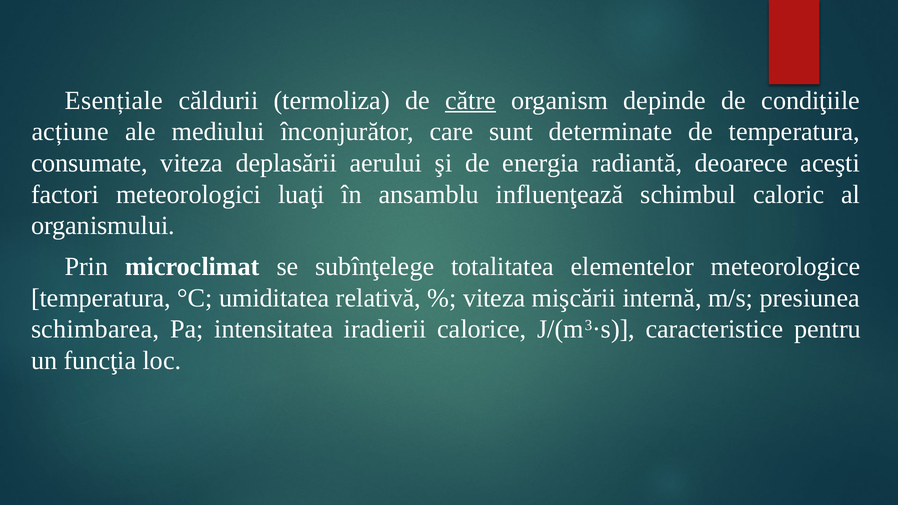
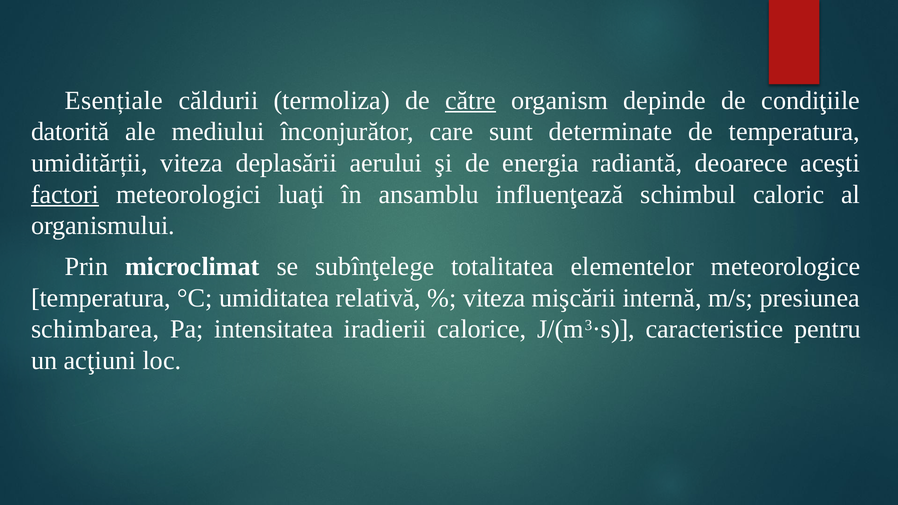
acțiune: acțiune -> datorită
consumate: consumate -> umiditărții
factori underline: none -> present
funcţia: funcţia -> acţiuni
